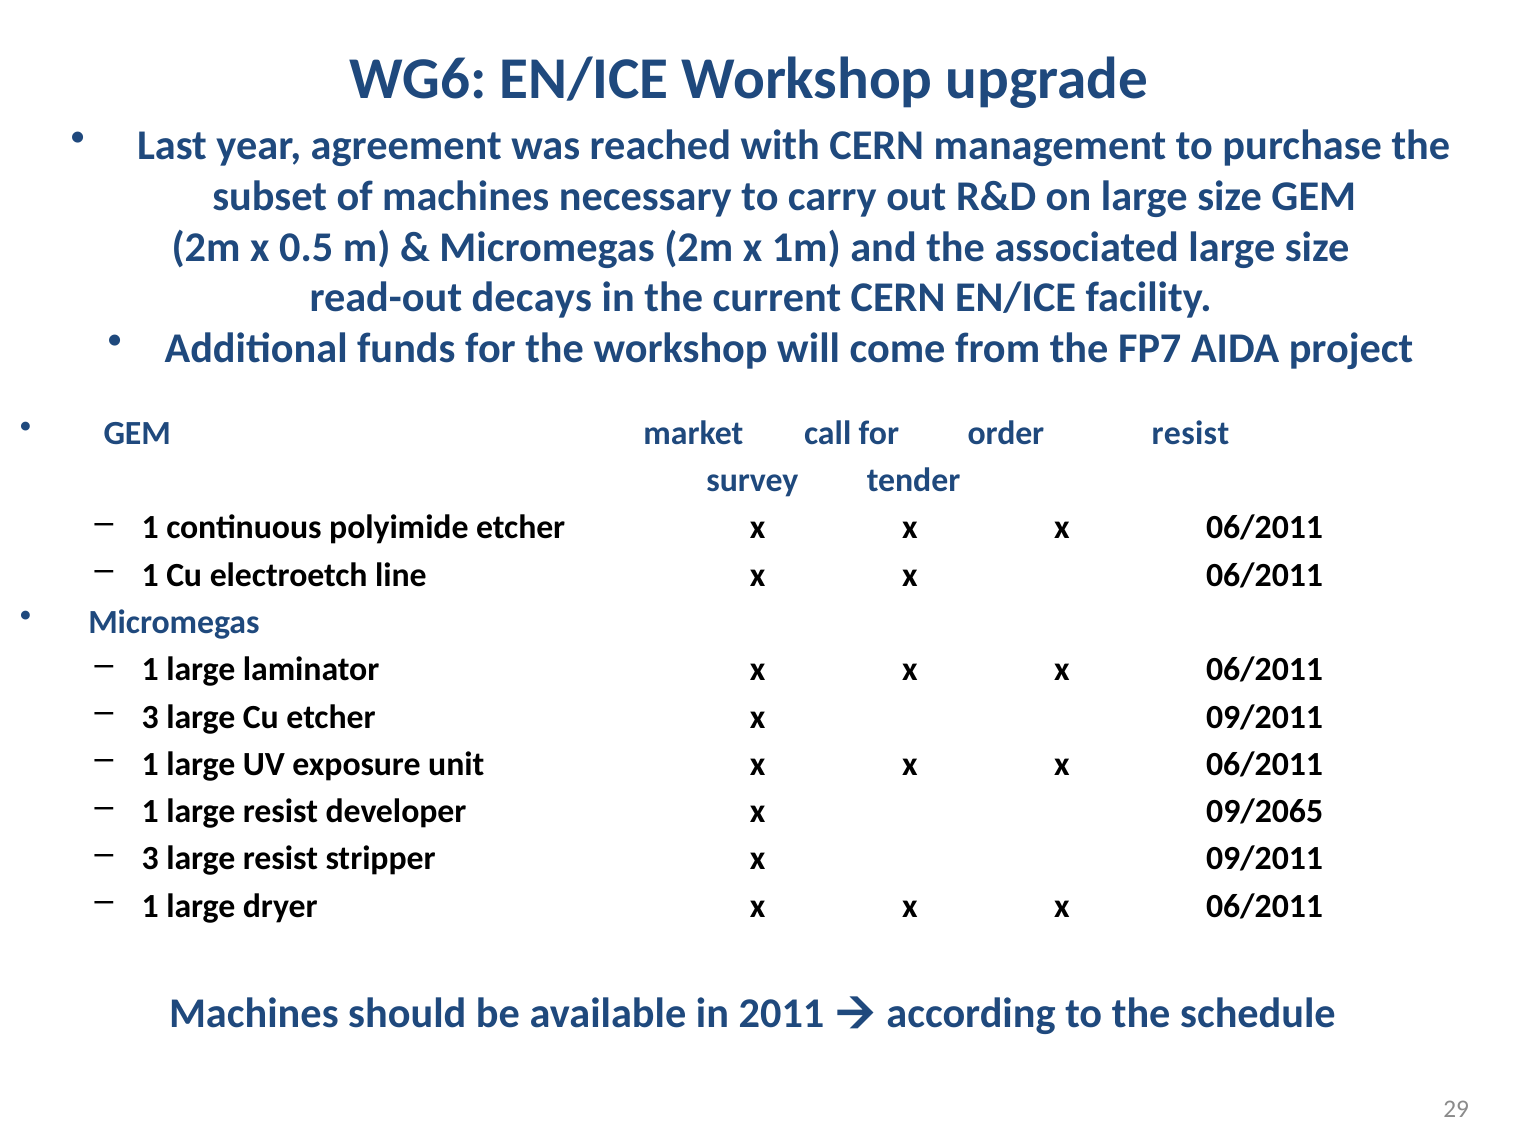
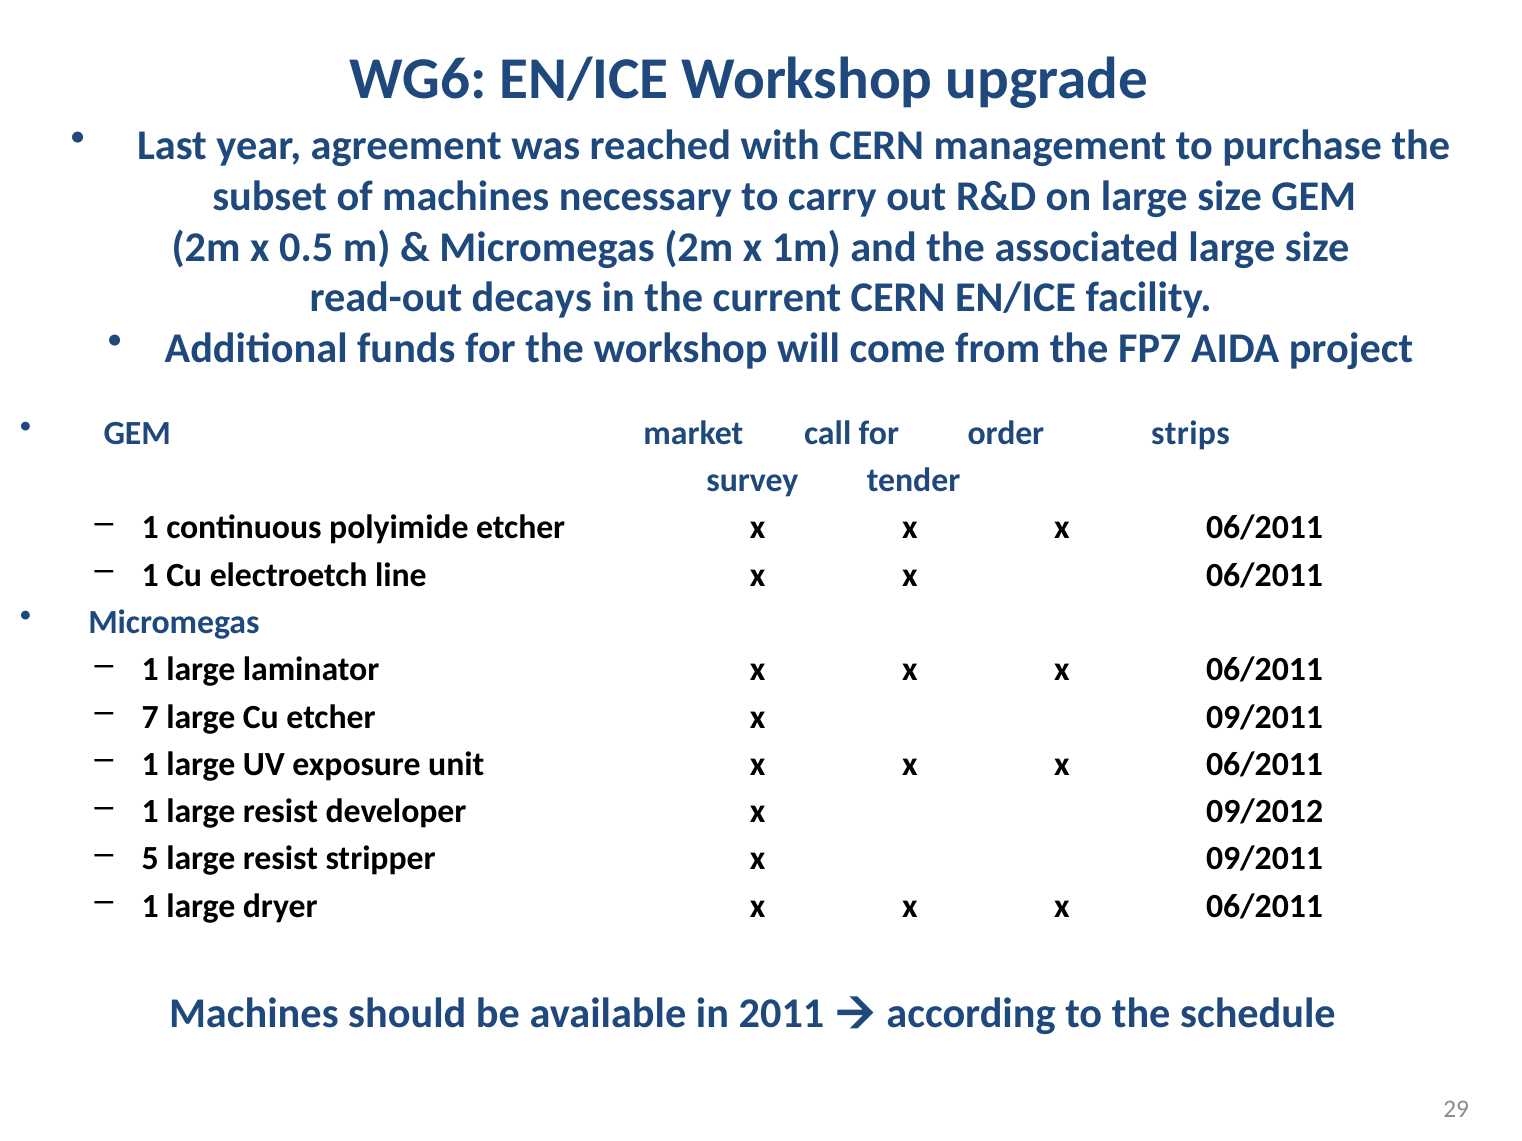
order resist: resist -> strips
3 at (150, 717): 3 -> 7
09/2065: 09/2065 -> 09/2012
3 at (150, 859): 3 -> 5
